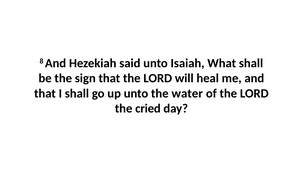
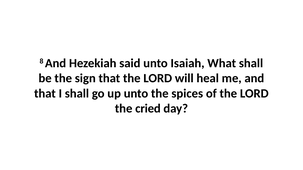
water: water -> spices
